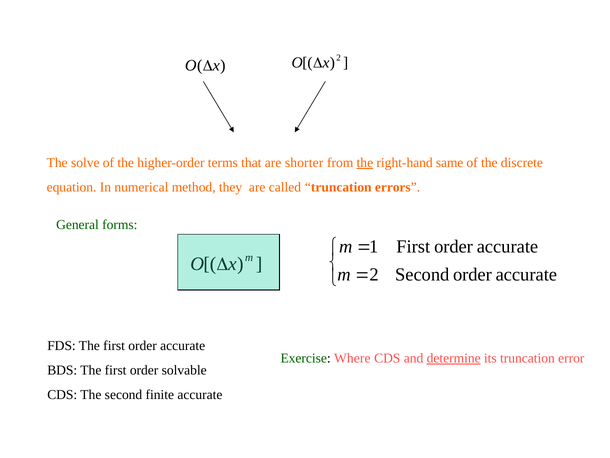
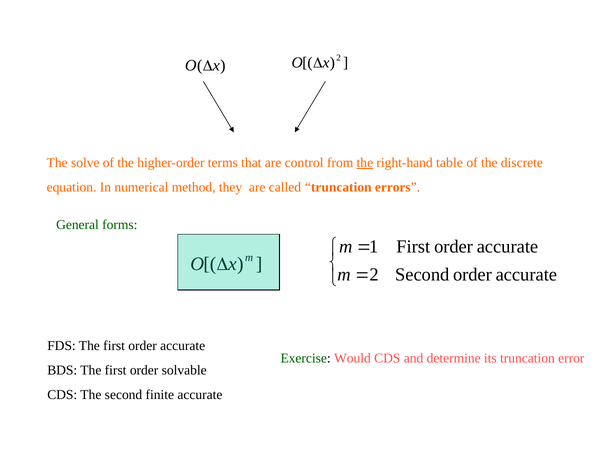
shorter: shorter -> control
same: same -> table
Where: Where -> Would
determine underline: present -> none
